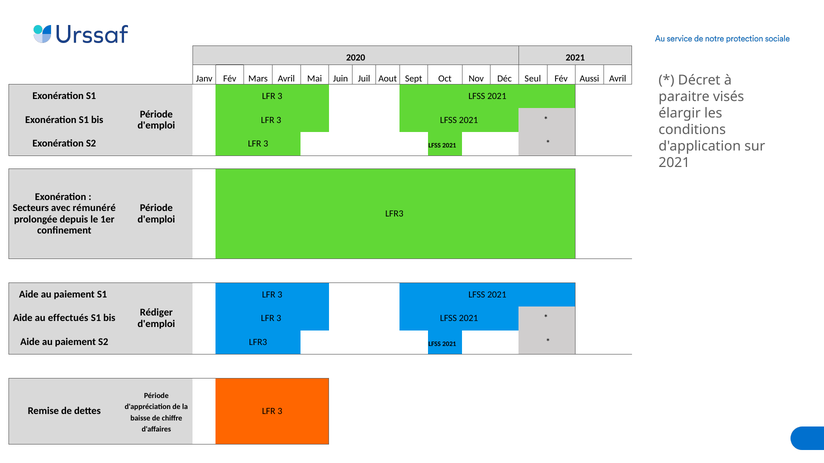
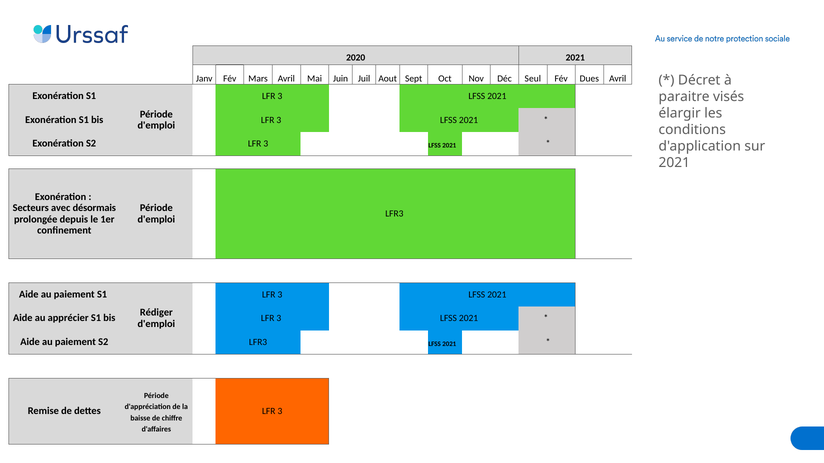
Aussi: Aussi -> Dues
rémunéré: rémunéré -> désormais
effectués: effectués -> apprécier
